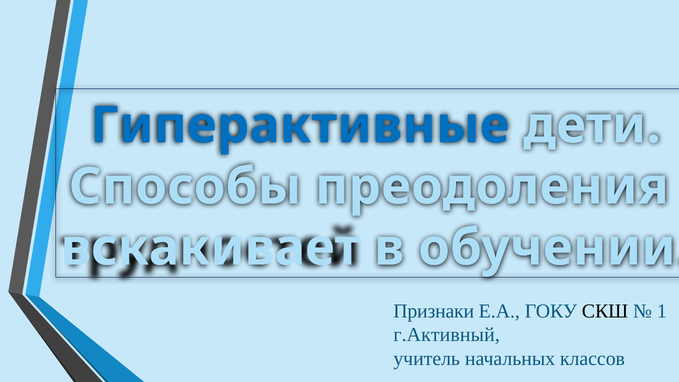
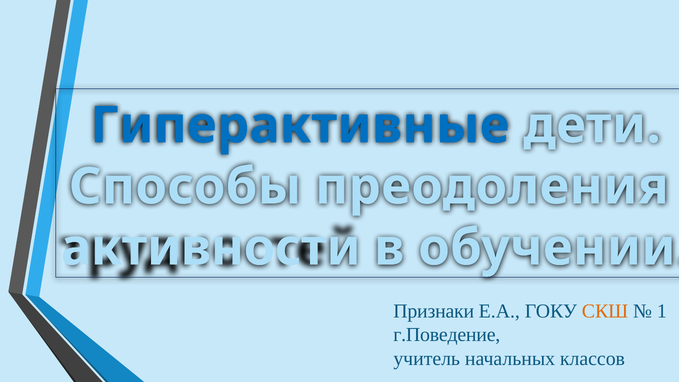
вскакивает: вскакивает -> активности
СКШ colour: black -> orange
г.Активный: г.Активный -> г.Поведение
